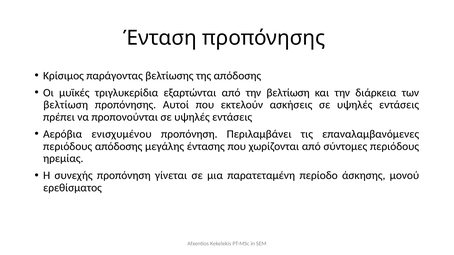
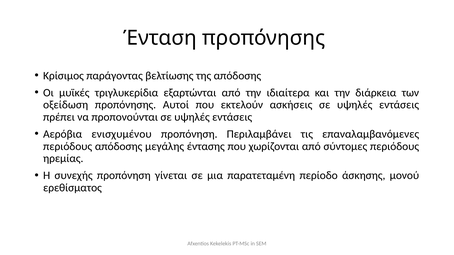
την βελτίωση: βελτίωση -> ιδιαίτερα
βελτίωση at (66, 105): βελτίωση -> οξείδωση
